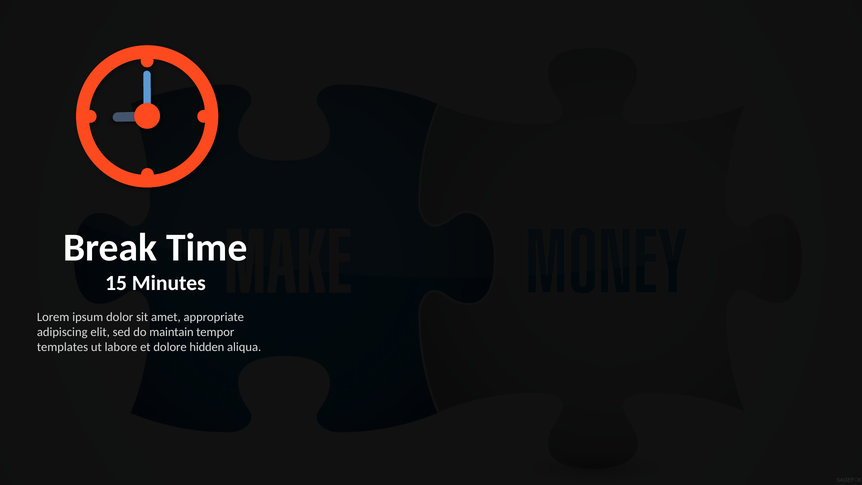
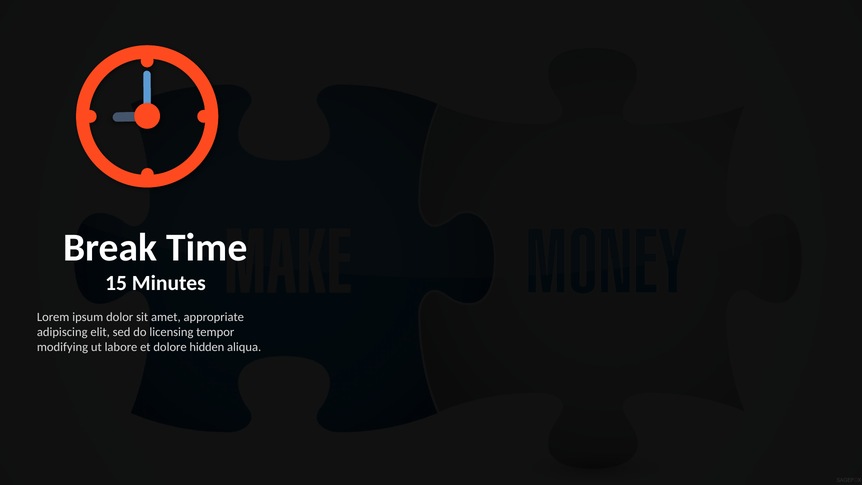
maintain: maintain -> licensing
templates: templates -> modifying
